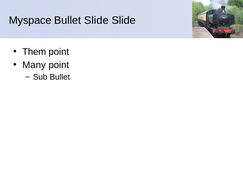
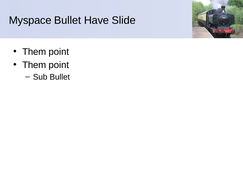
Bullet Slide: Slide -> Have
Many at (34, 65): Many -> Them
